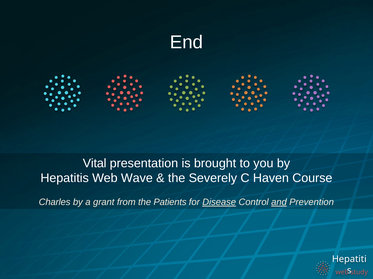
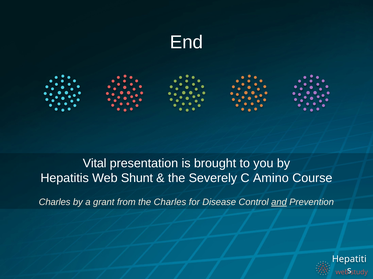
Wave: Wave -> Shunt
Haven: Haven -> Amino
the Patients: Patients -> Charles
Disease underline: present -> none
